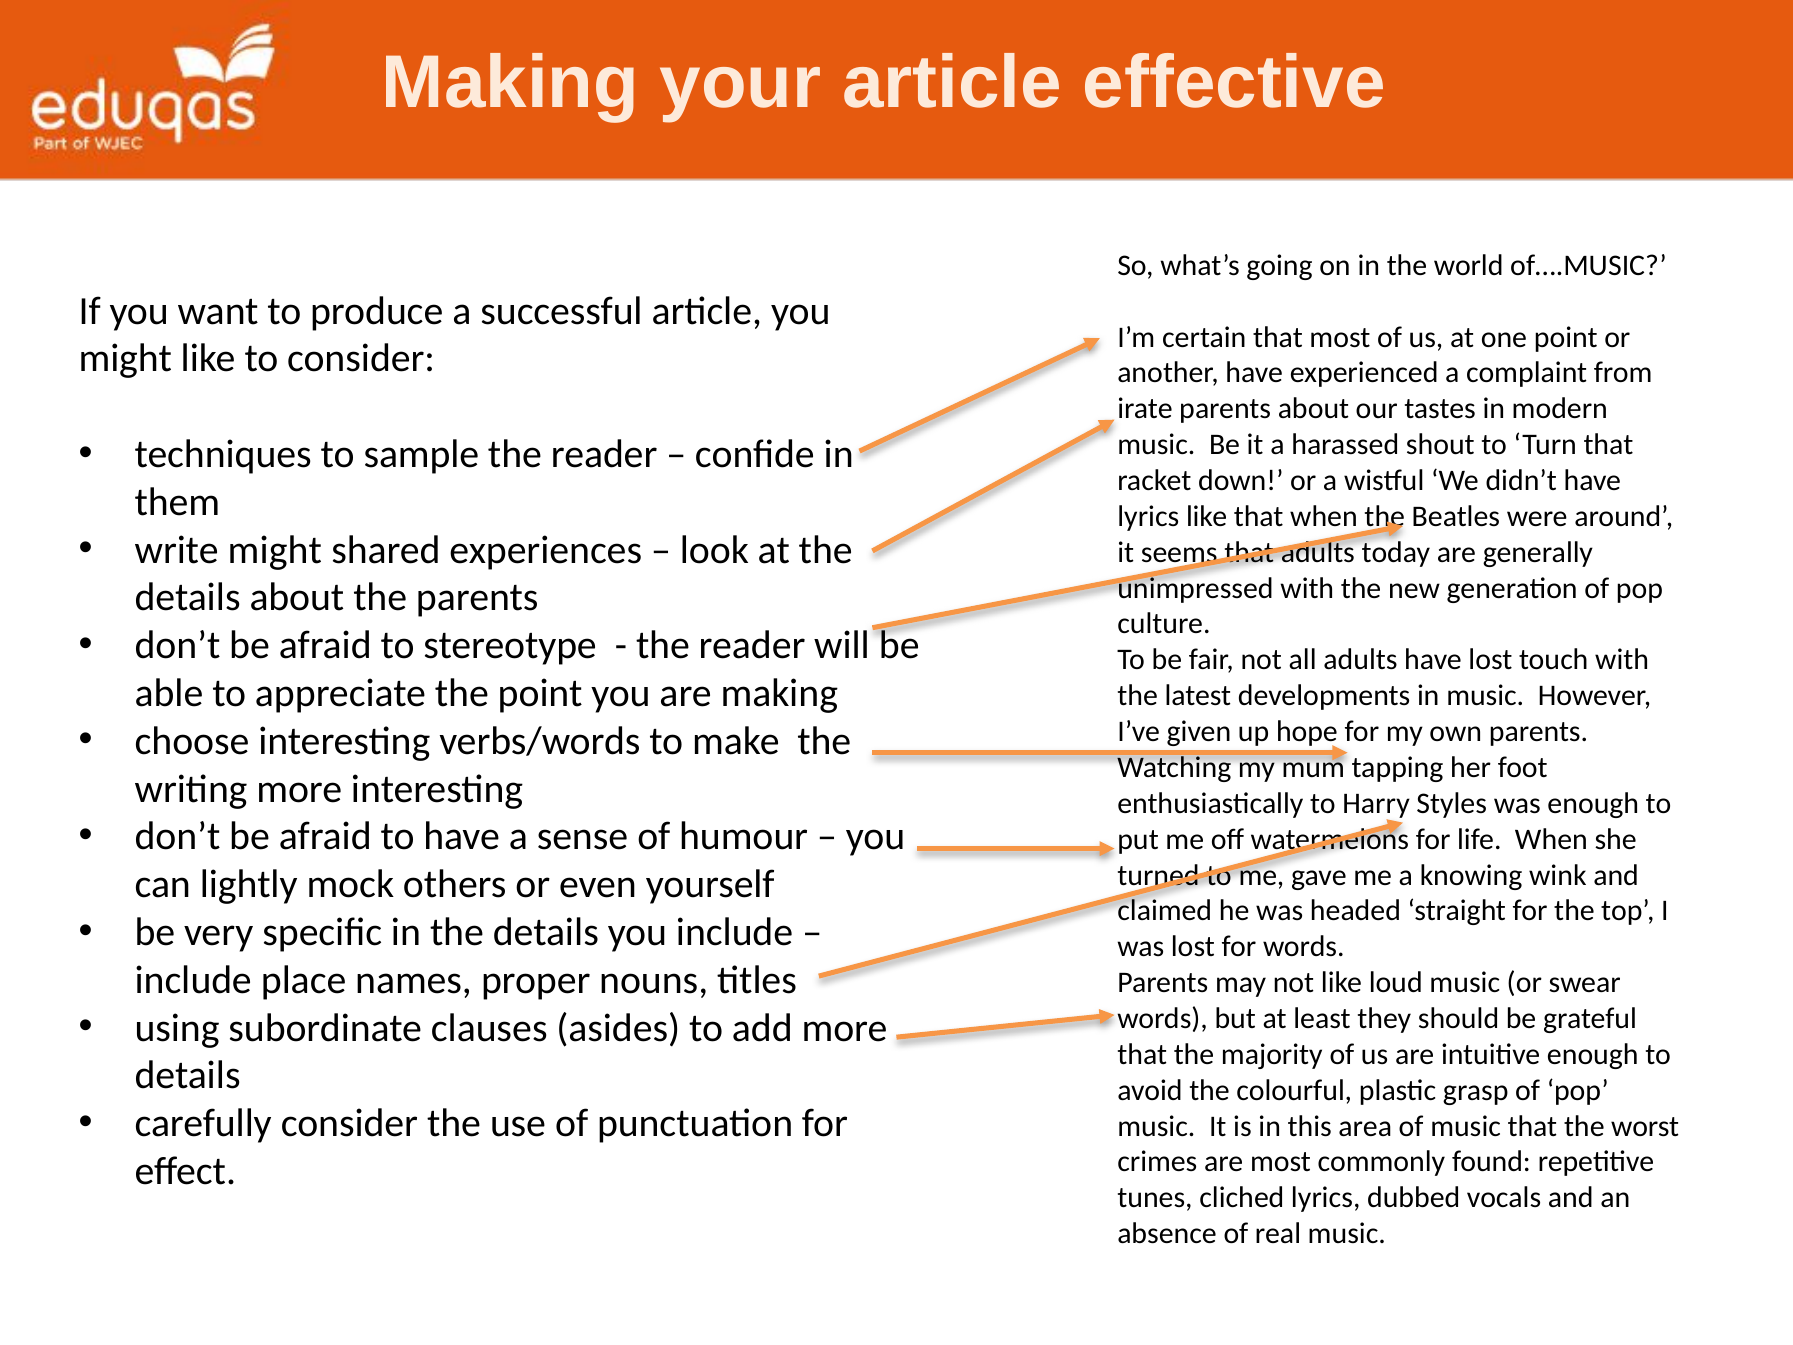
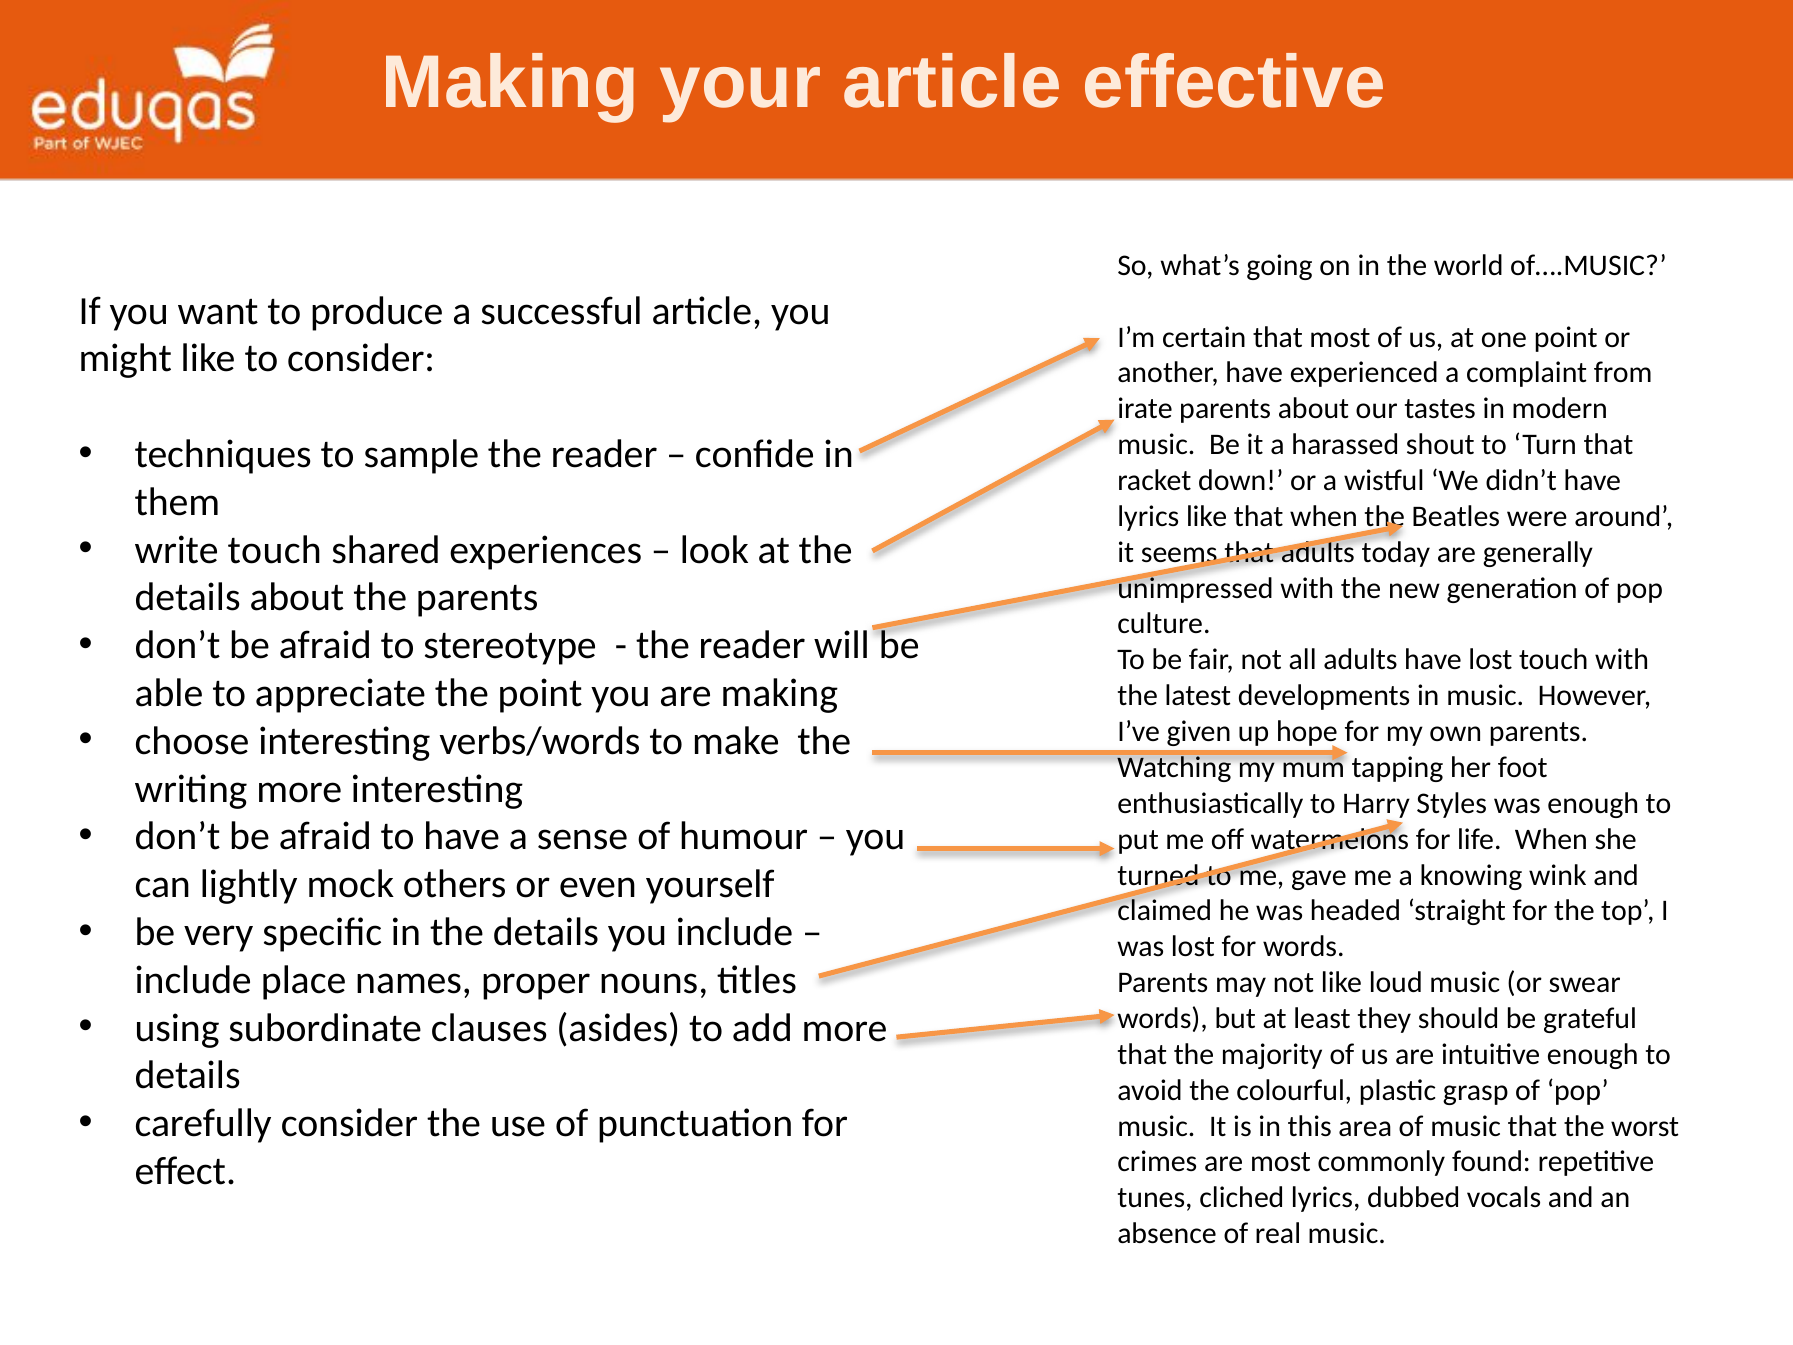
write might: might -> touch
